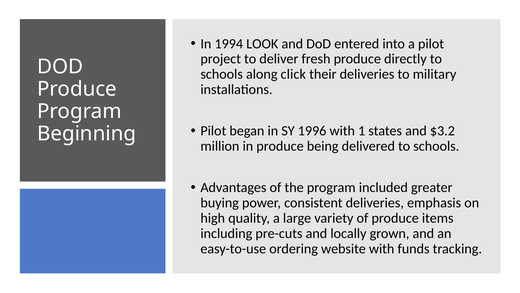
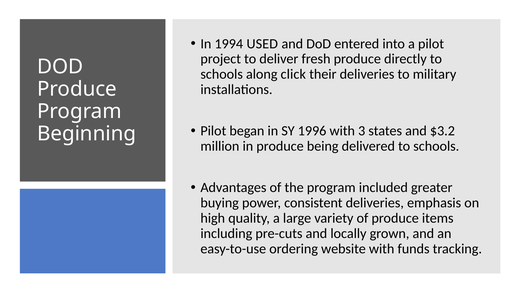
LOOK: LOOK -> USED
1: 1 -> 3
